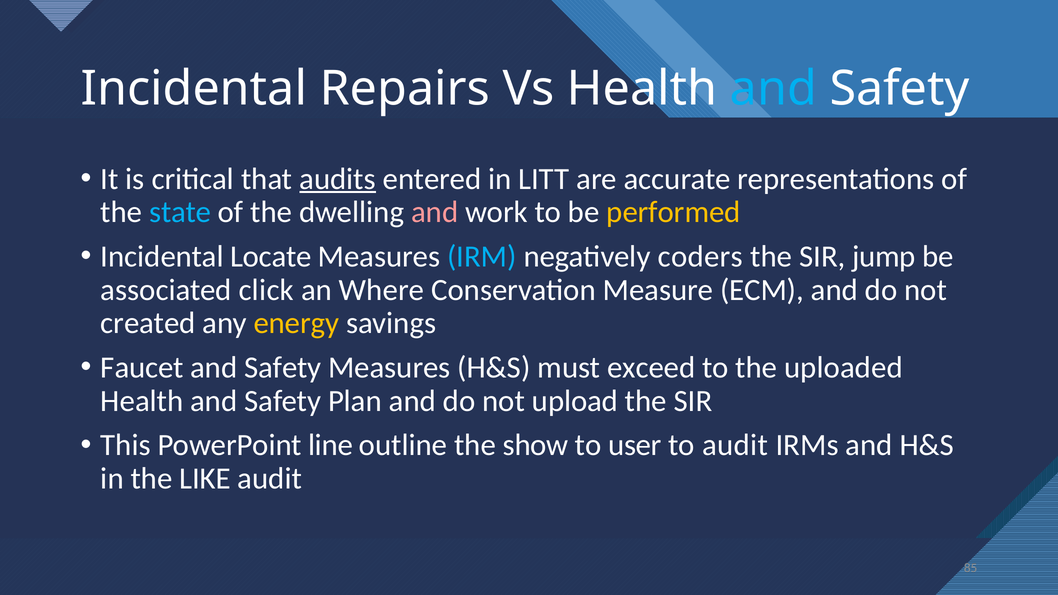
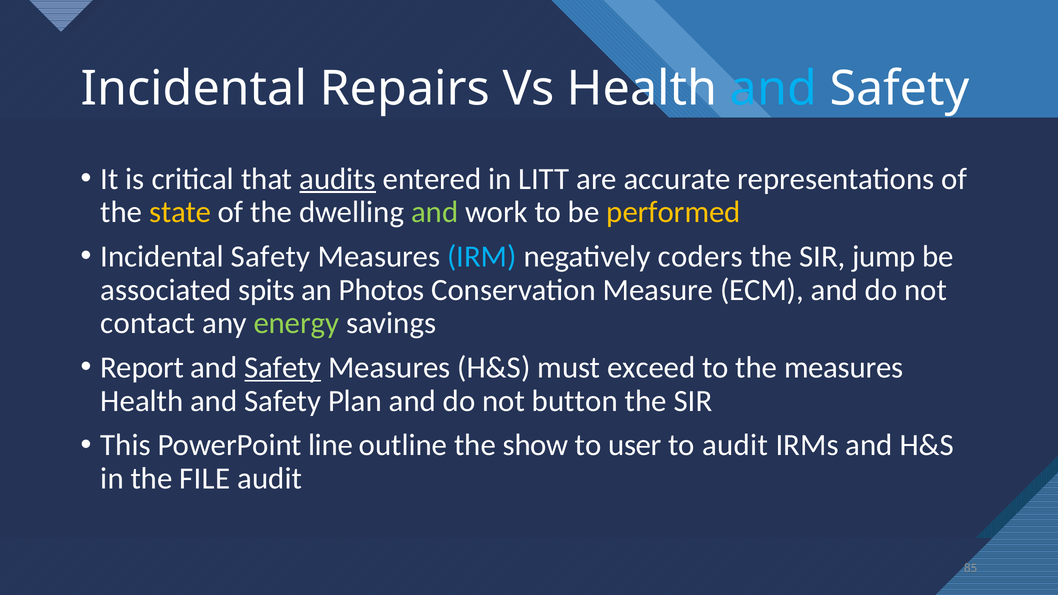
state colour: light blue -> yellow
and at (435, 212) colour: pink -> light green
Incidental Locate: Locate -> Safety
associated click: click -> spits
Where: Where -> Photos
created: created -> contact
energy colour: yellow -> light green
Faucet: Faucet -> Report
Safety at (283, 368) underline: none -> present
the uploaded: uploaded -> measures
upload: upload -> button
LIKE: LIKE -> FILE
